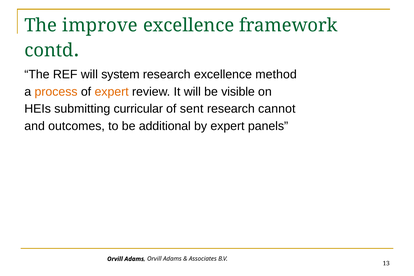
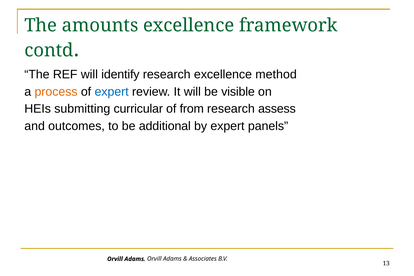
improve: improve -> amounts
system: system -> identify
expert at (112, 92) colour: orange -> blue
sent: sent -> from
cannot: cannot -> assess
